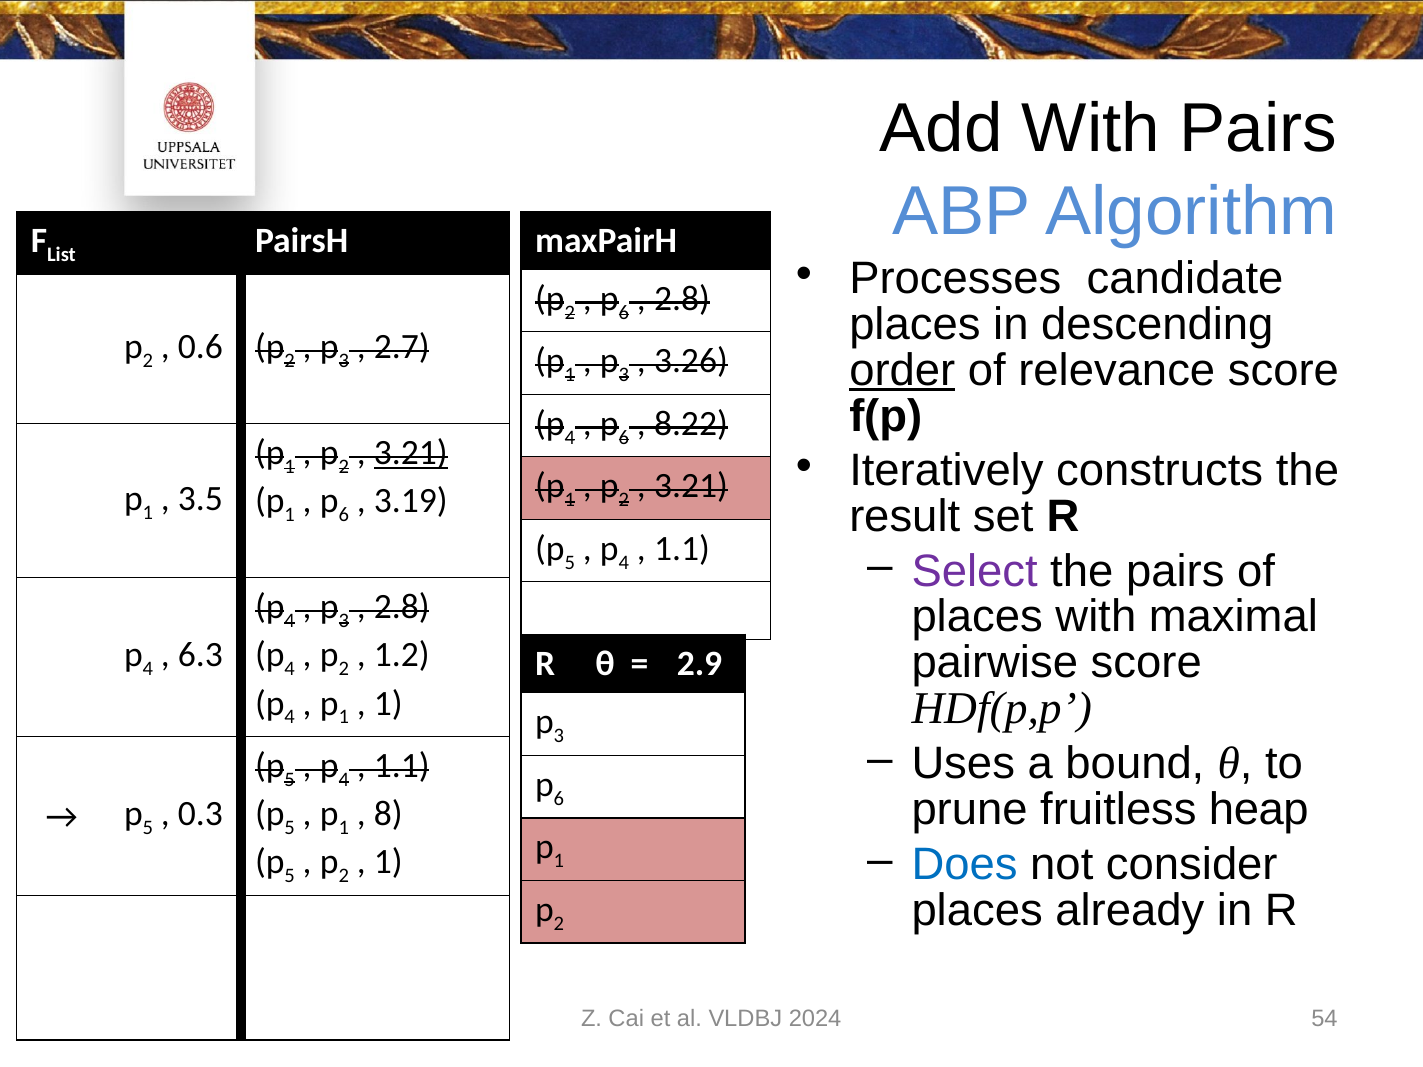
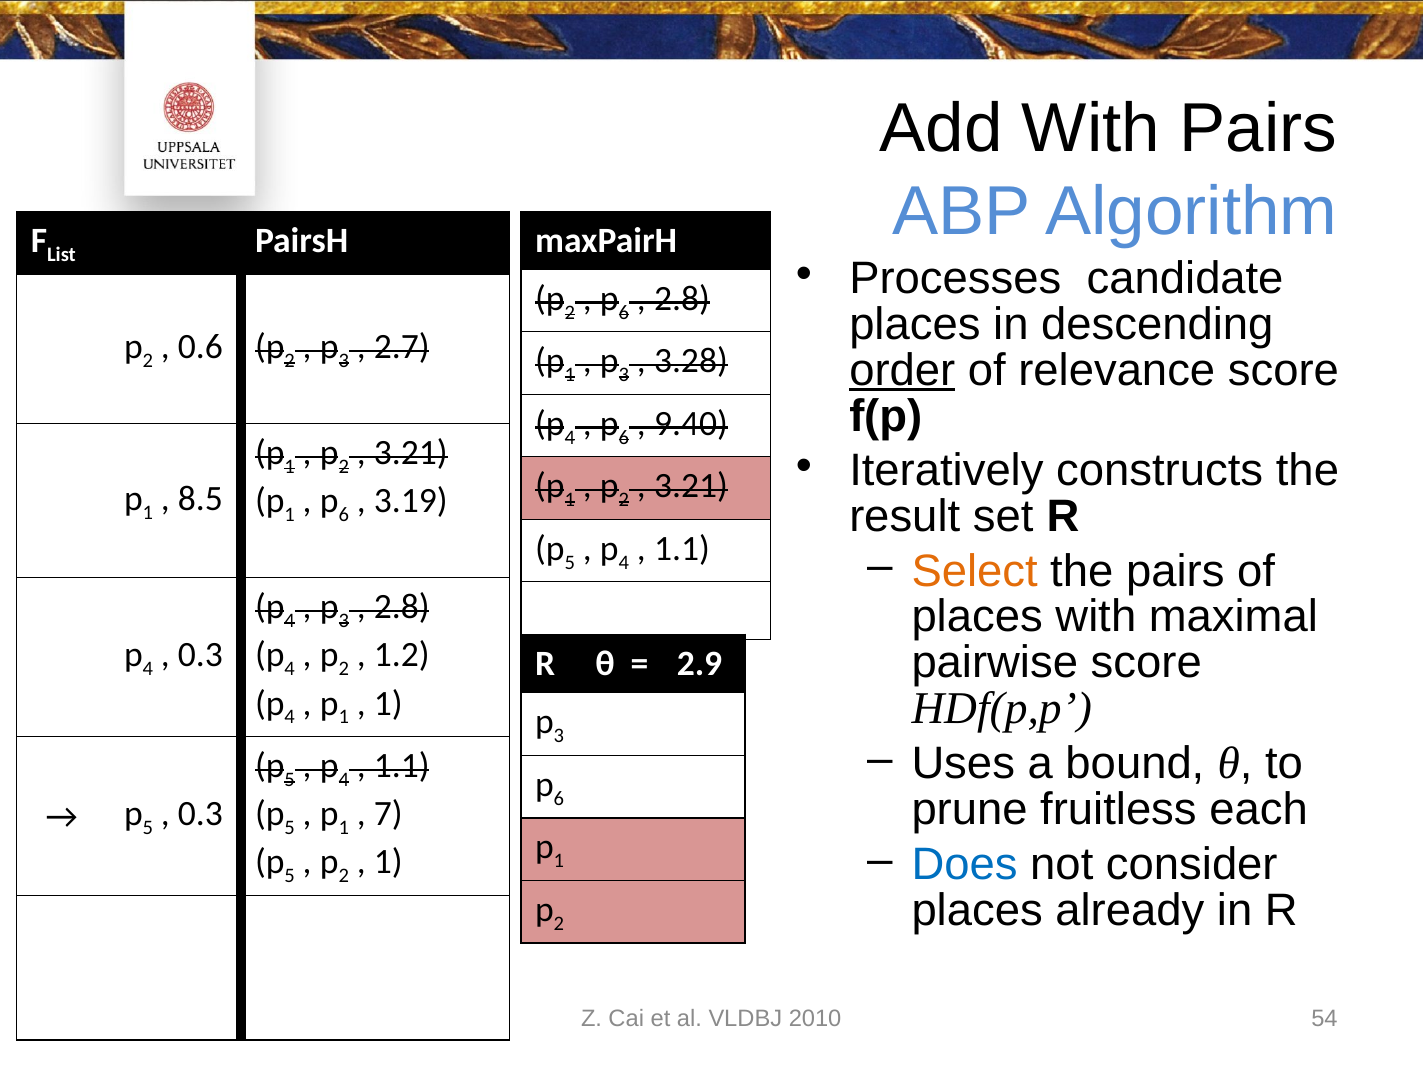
3.26: 3.26 -> 3.28
8.22: 8.22 -> 9.40
3.21 at (411, 453) underline: present -> none
3.5: 3.5 -> 8.5
Select colour: purple -> orange
6.3 at (200, 655): 6.3 -> 0.3
heap: heap -> each
8: 8 -> 7
2024: 2024 -> 2010
